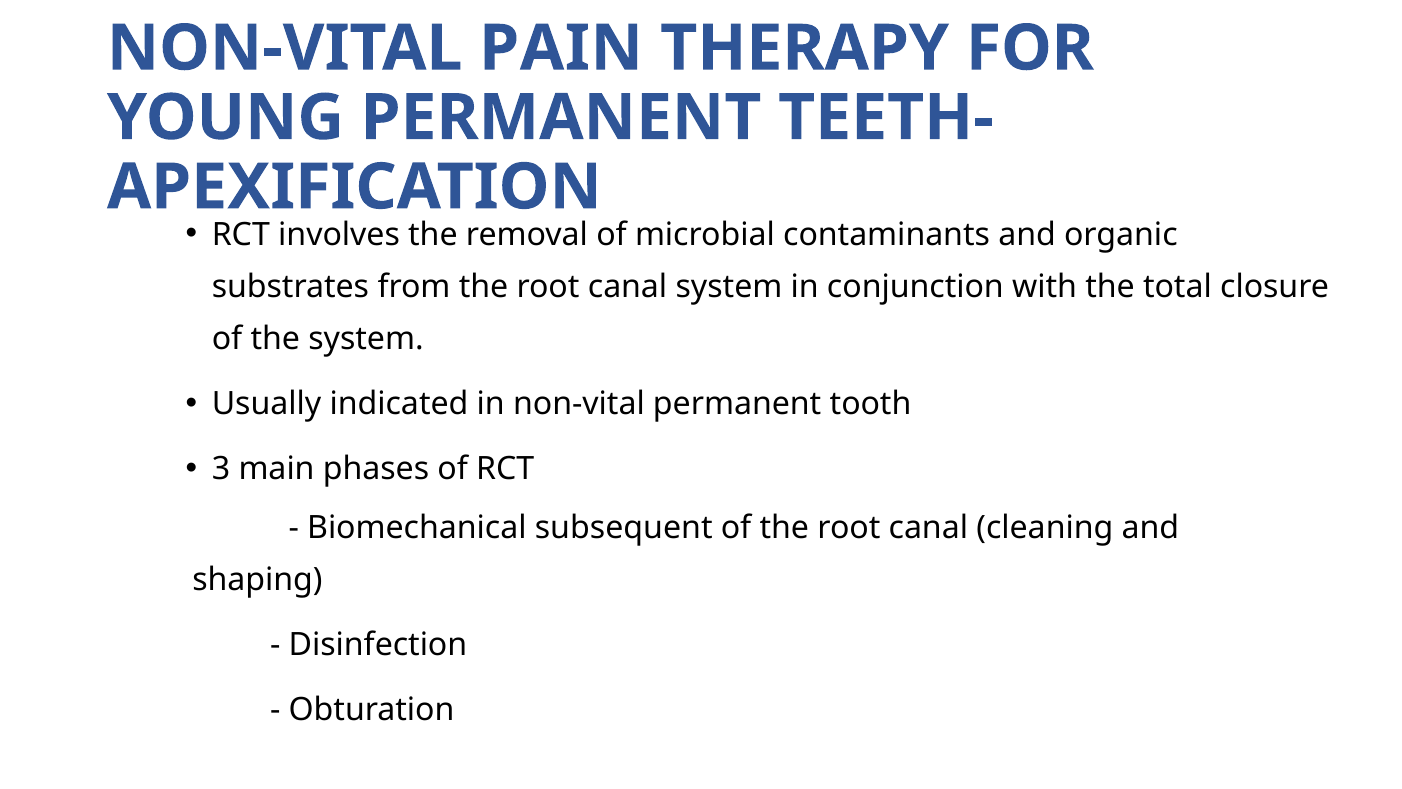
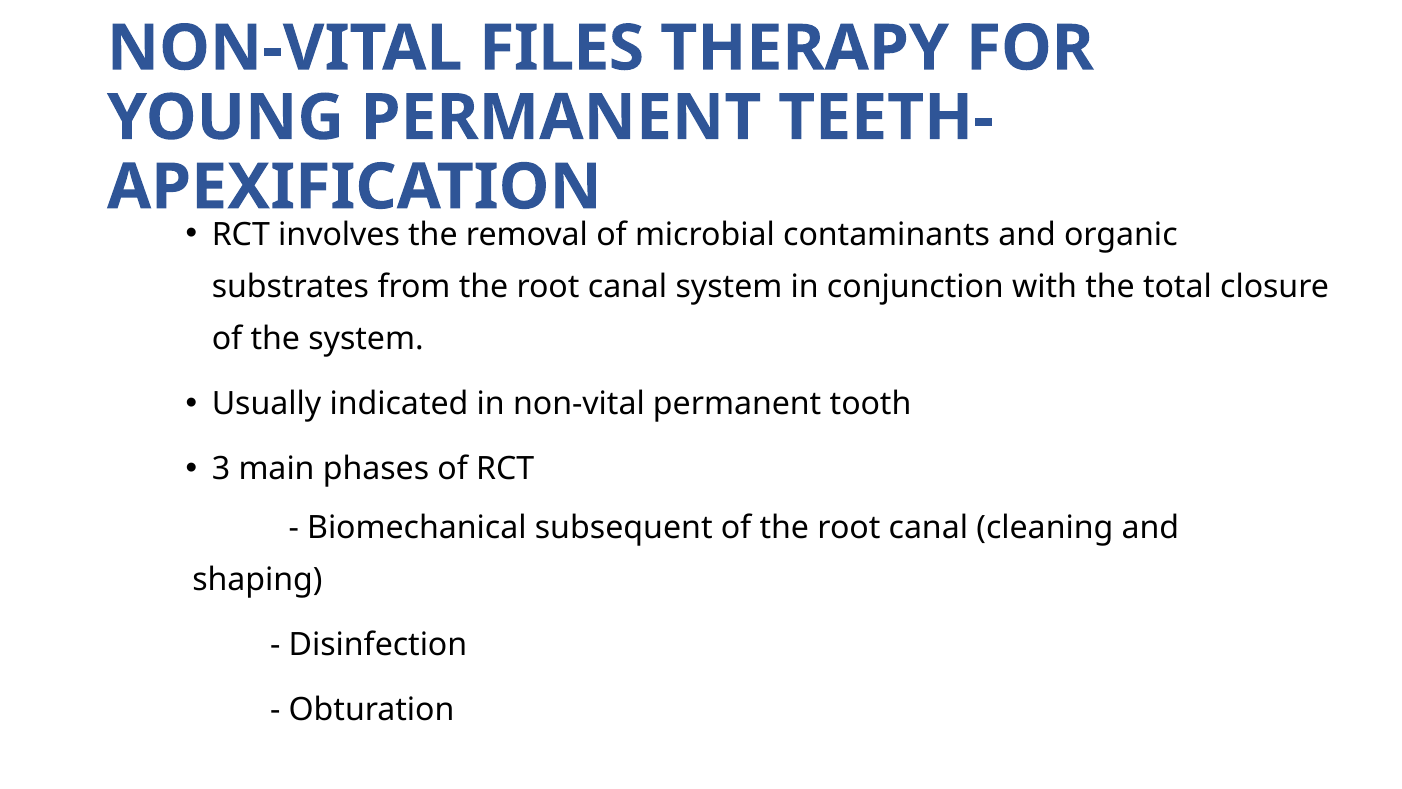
PAIN: PAIN -> FILES
